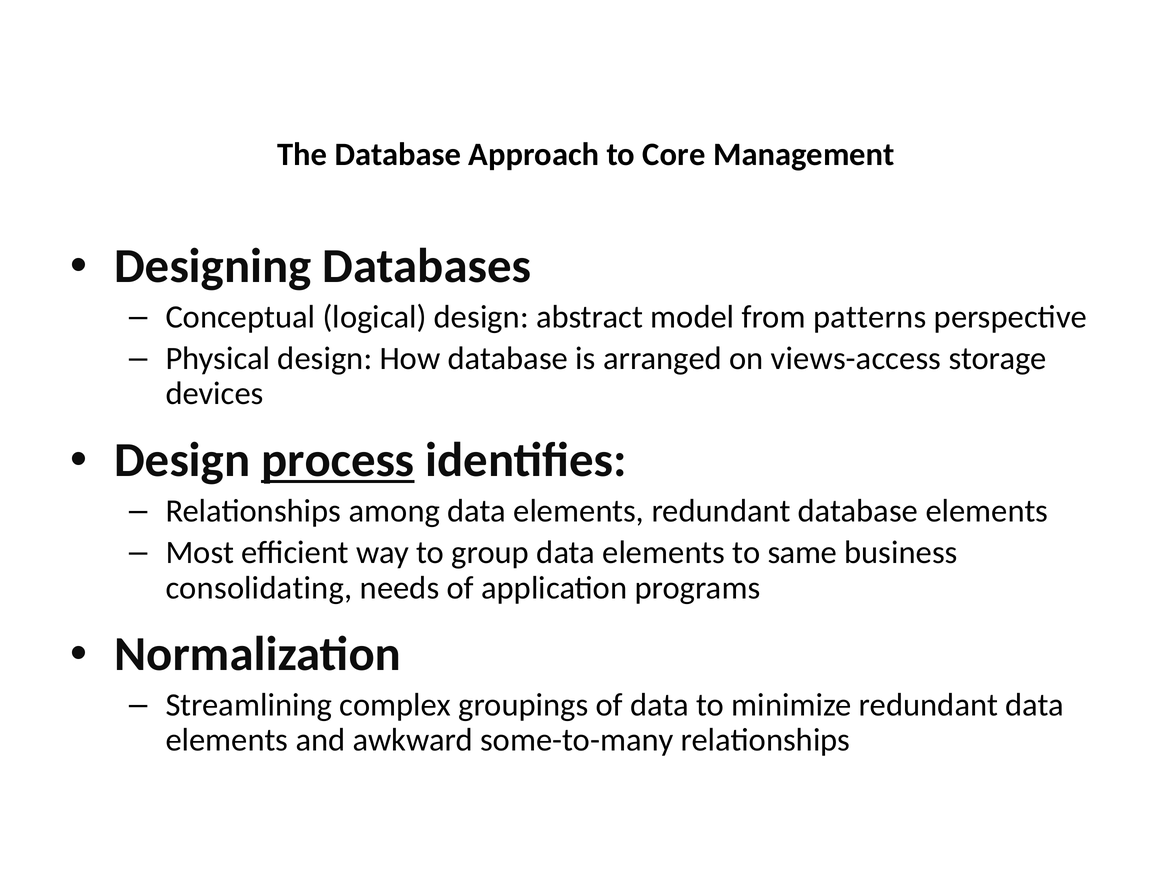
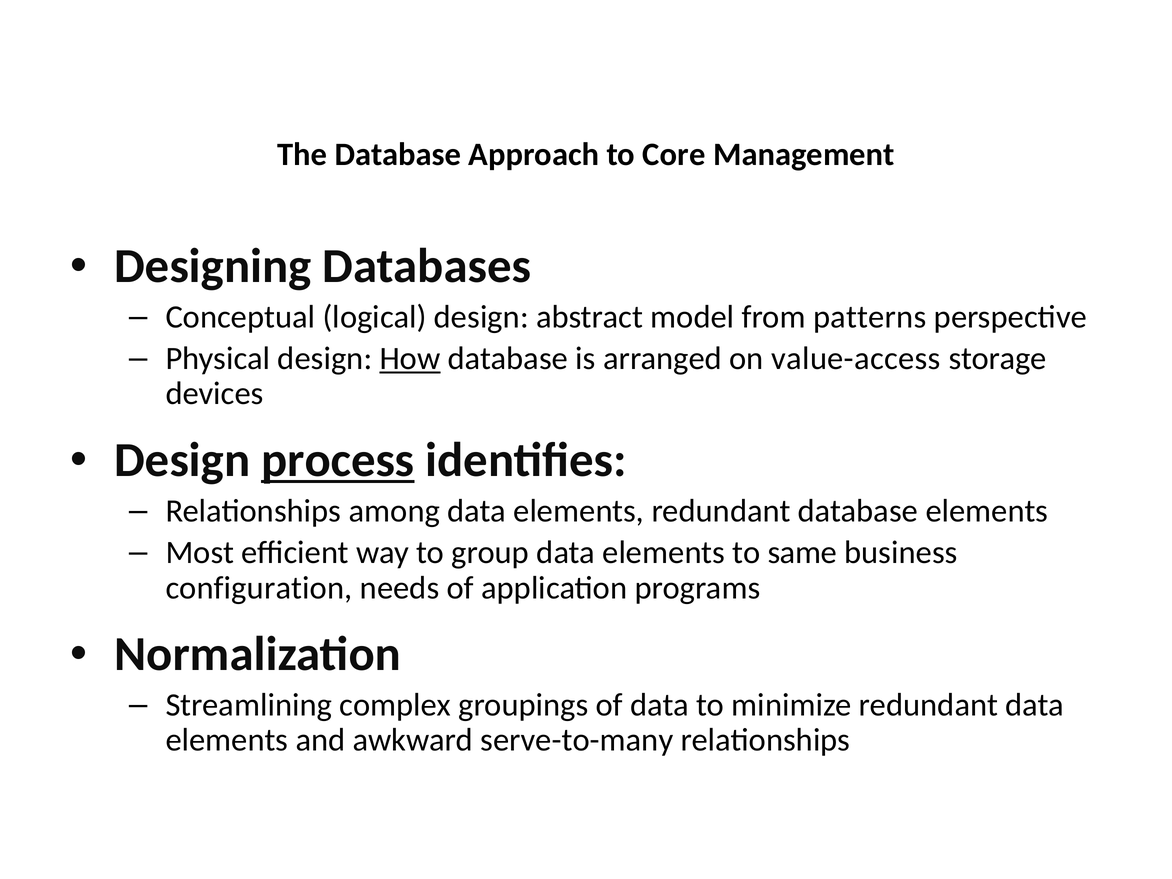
How underline: none -> present
views-access: views-access -> value-access
consolidating: consolidating -> configuration
some-to-many: some-to-many -> serve-to-many
